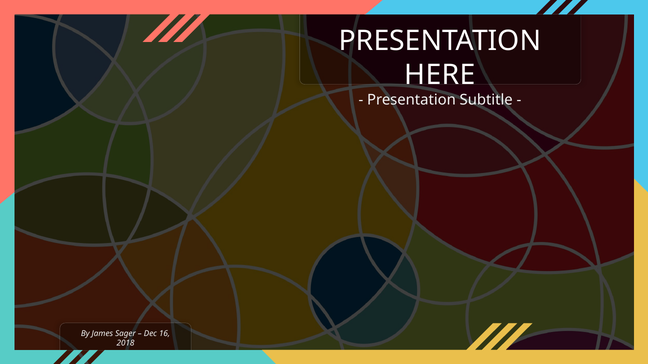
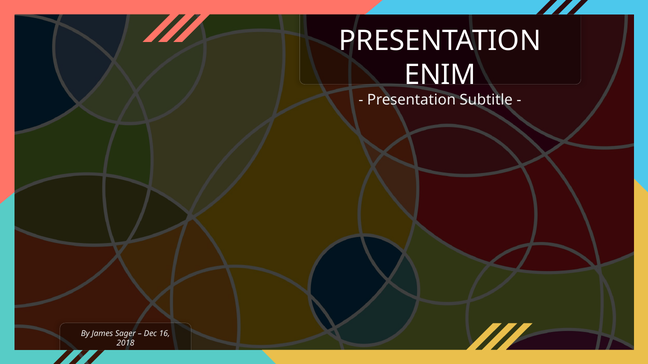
HERE: HERE -> ENIM
